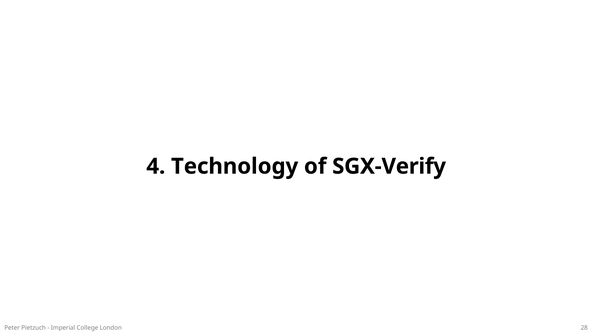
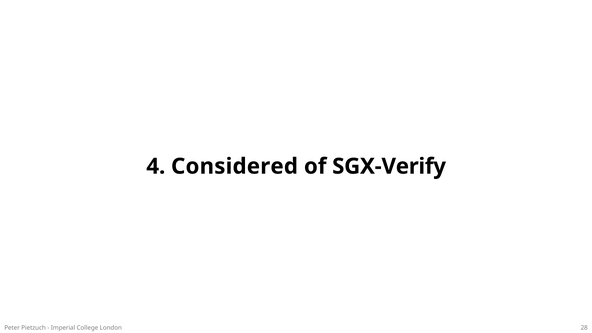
Technology: Technology -> Considered
